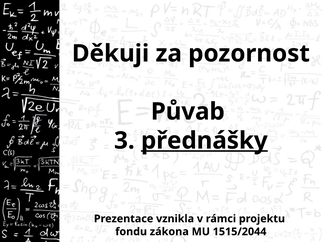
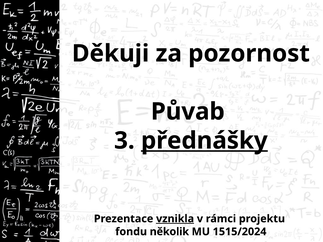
vznikla underline: none -> present
zákona: zákona -> několik
1515/2044: 1515/2044 -> 1515/2024
